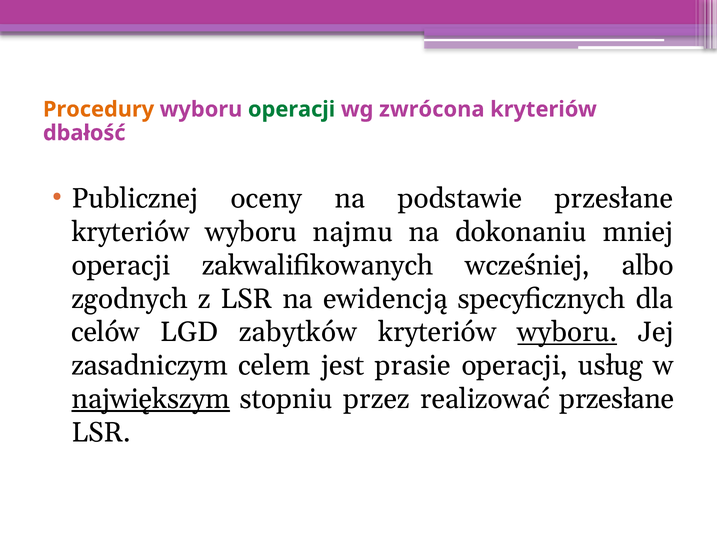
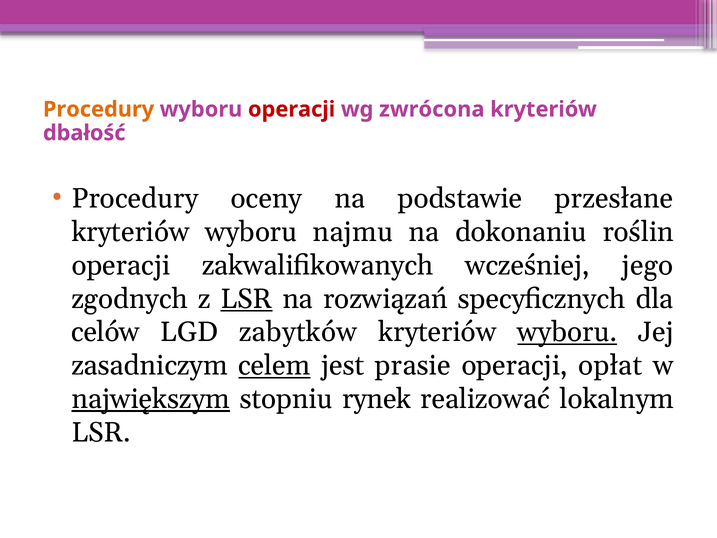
operacji at (292, 109) colour: green -> red
Publicznej at (135, 199): Publicznej -> Procedury
mniej: mniej -> roślin
albo: albo -> jego
LSR at (246, 299) underline: none -> present
ewidencją: ewidencją -> rozwiązań
celem underline: none -> present
usług: usług -> opłat
przez: przez -> rynek
realizować przesłane: przesłane -> lokalnym
